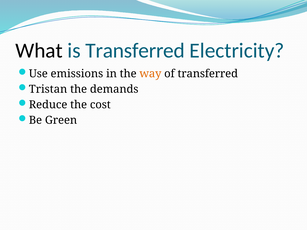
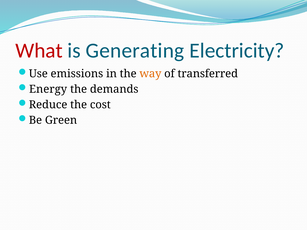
What colour: black -> red
is Transferred: Transferred -> Generating
Tristan: Tristan -> Energy
